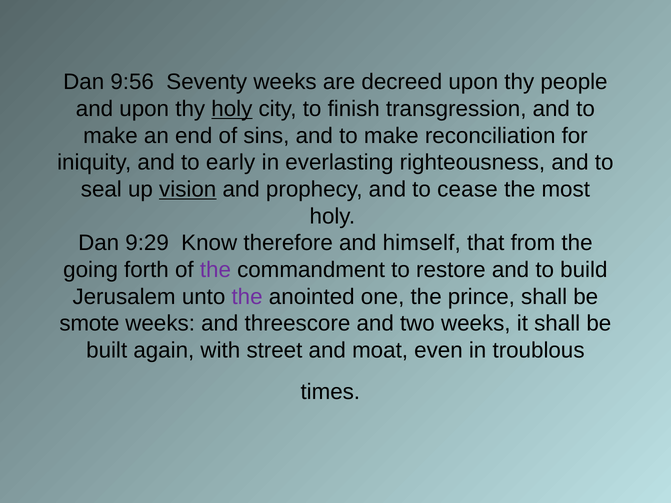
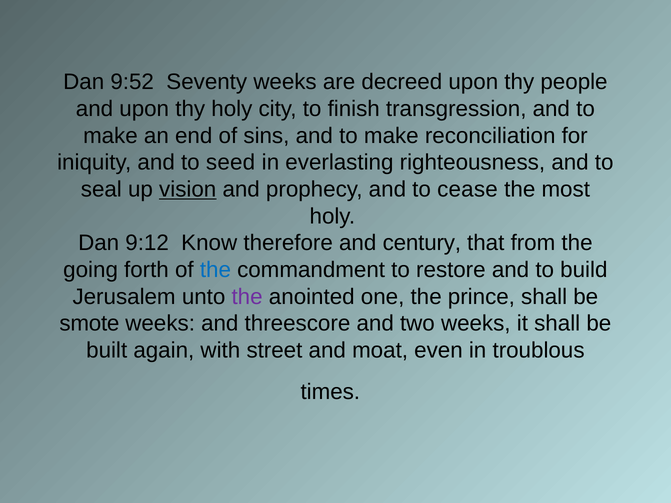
9:56: 9:56 -> 9:52
holy at (232, 109) underline: present -> none
early: early -> seed
9:29: 9:29 -> 9:12
himself: himself -> century
the at (215, 270) colour: purple -> blue
